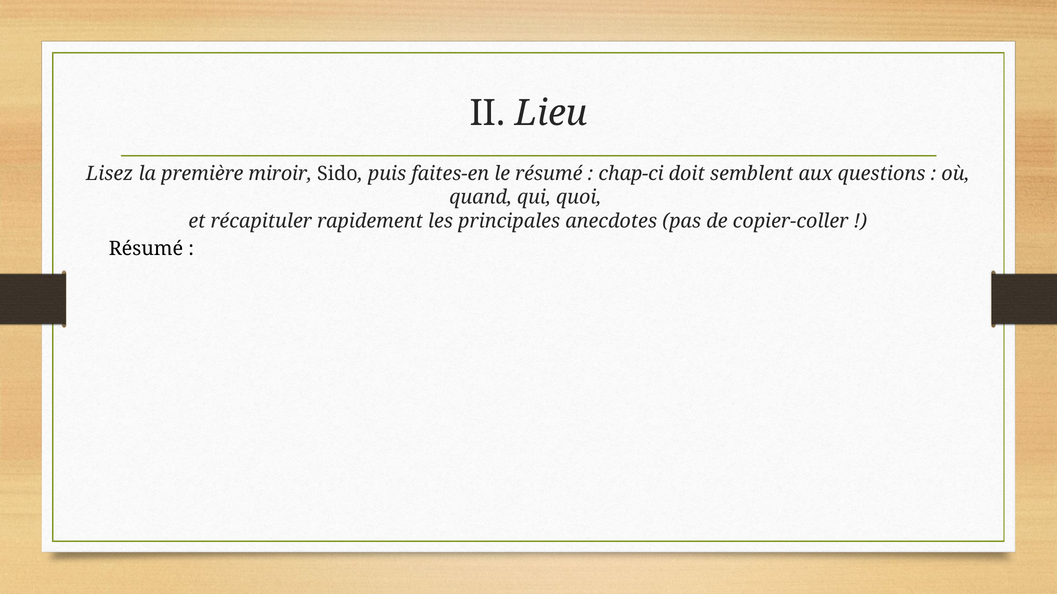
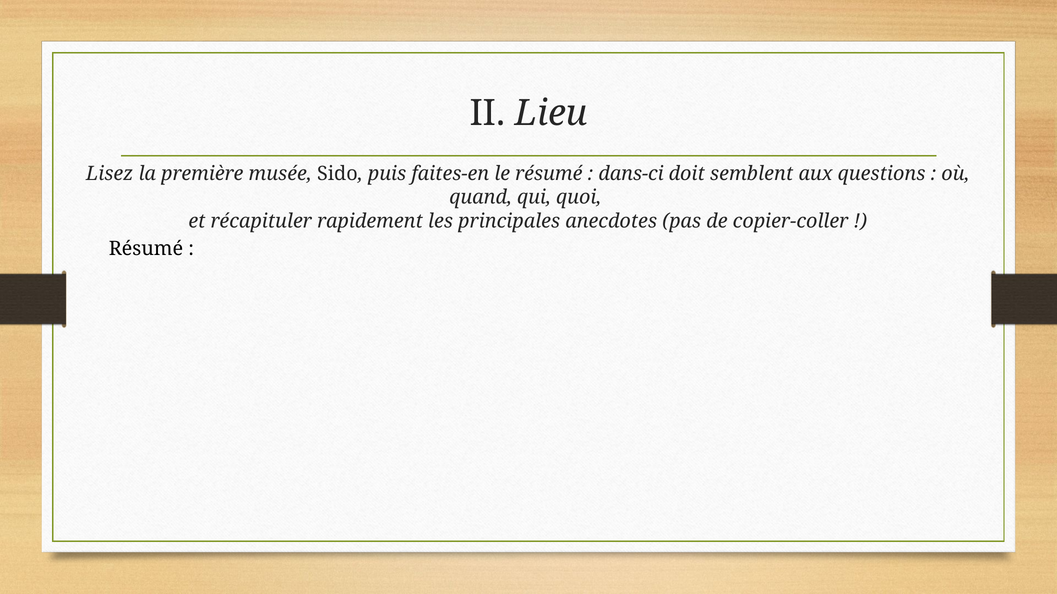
miroir: miroir -> musée
chap-ci: chap-ci -> dans-ci
